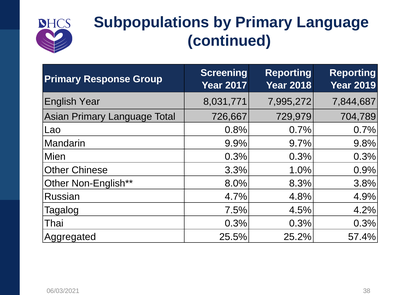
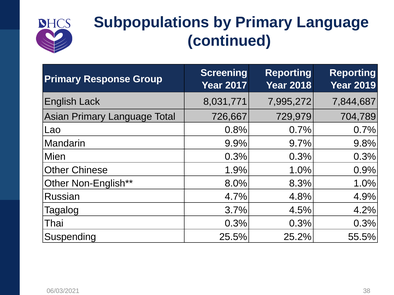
English Year: Year -> Lack
3.3%: 3.3% -> 1.9%
8.3% 3.8%: 3.8% -> 1.0%
7.5%: 7.5% -> 3.7%
Aggregated: Aggregated -> Suspending
57.4%: 57.4% -> 55.5%
